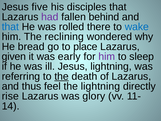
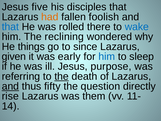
had colour: purple -> orange
behind: behind -> foolish
bread: bread -> things
place: place -> since
him at (107, 56) colour: purple -> blue
Jesus lightning: lightning -> purpose
and at (10, 86) underline: none -> present
feel: feel -> fifty
the lightning: lightning -> question
glory: glory -> them
